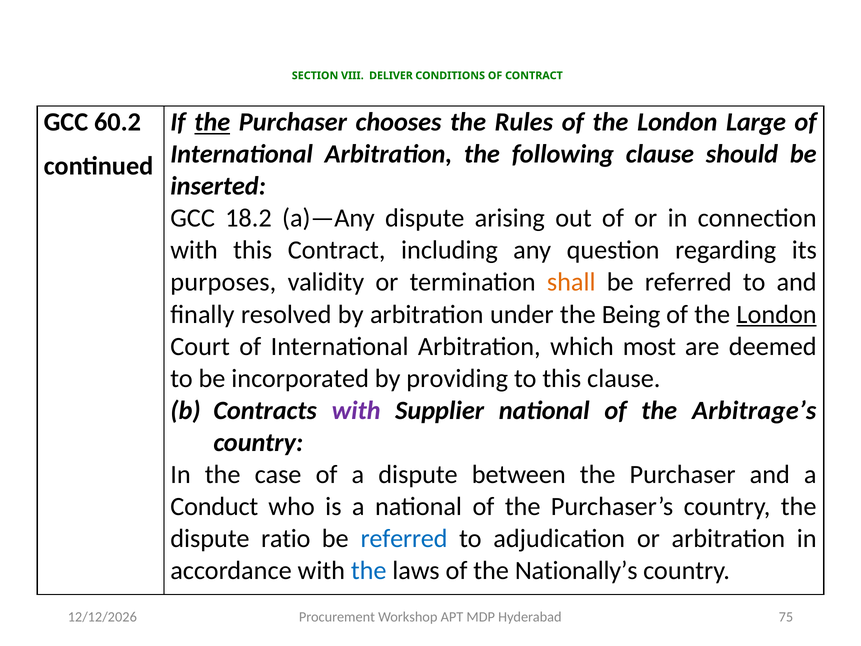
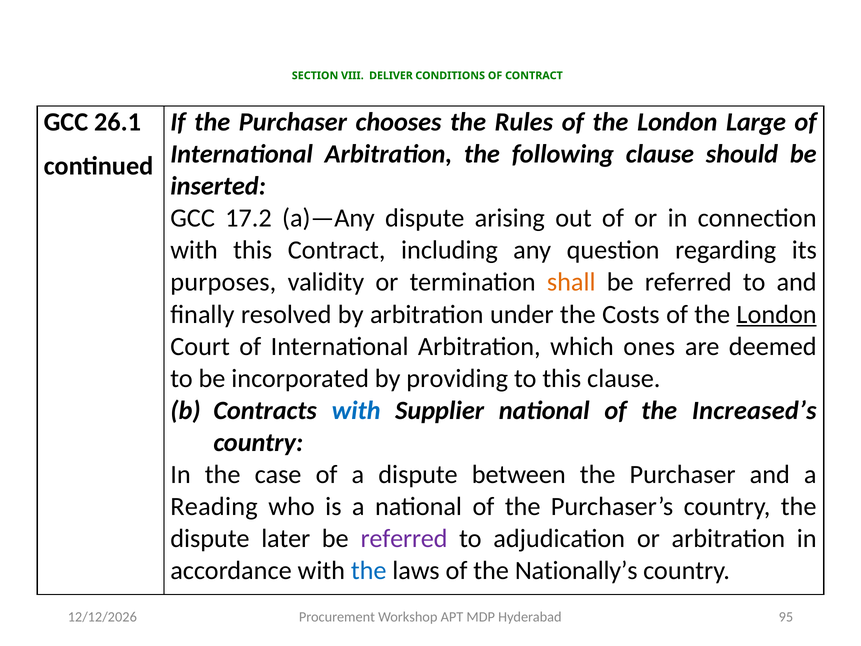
60.2: 60.2 -> 26.1
the at (212, 122) underline: present -> none
18.2: 18.2 -> 17.2
Being: Being -> Costs
most: most -> ones
with at (356, 410) colour: purple -> blue
Arbitrage’s: Arbitrage’s -> Increased’s
Conduct: Conduct -> Reading
ratio: ratio -> later
referred at (404, 538) colour: blue -> purple
75: 75 -> 95
